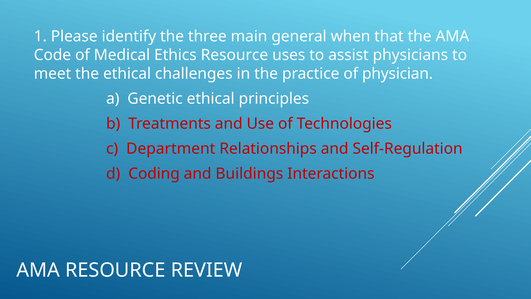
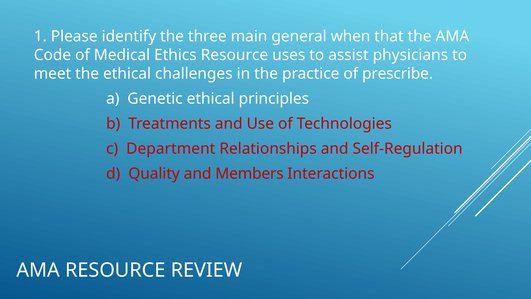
physician: physician -> prescribe
Coding: Coding -> Quality
Buildings: Buildings -> Members
